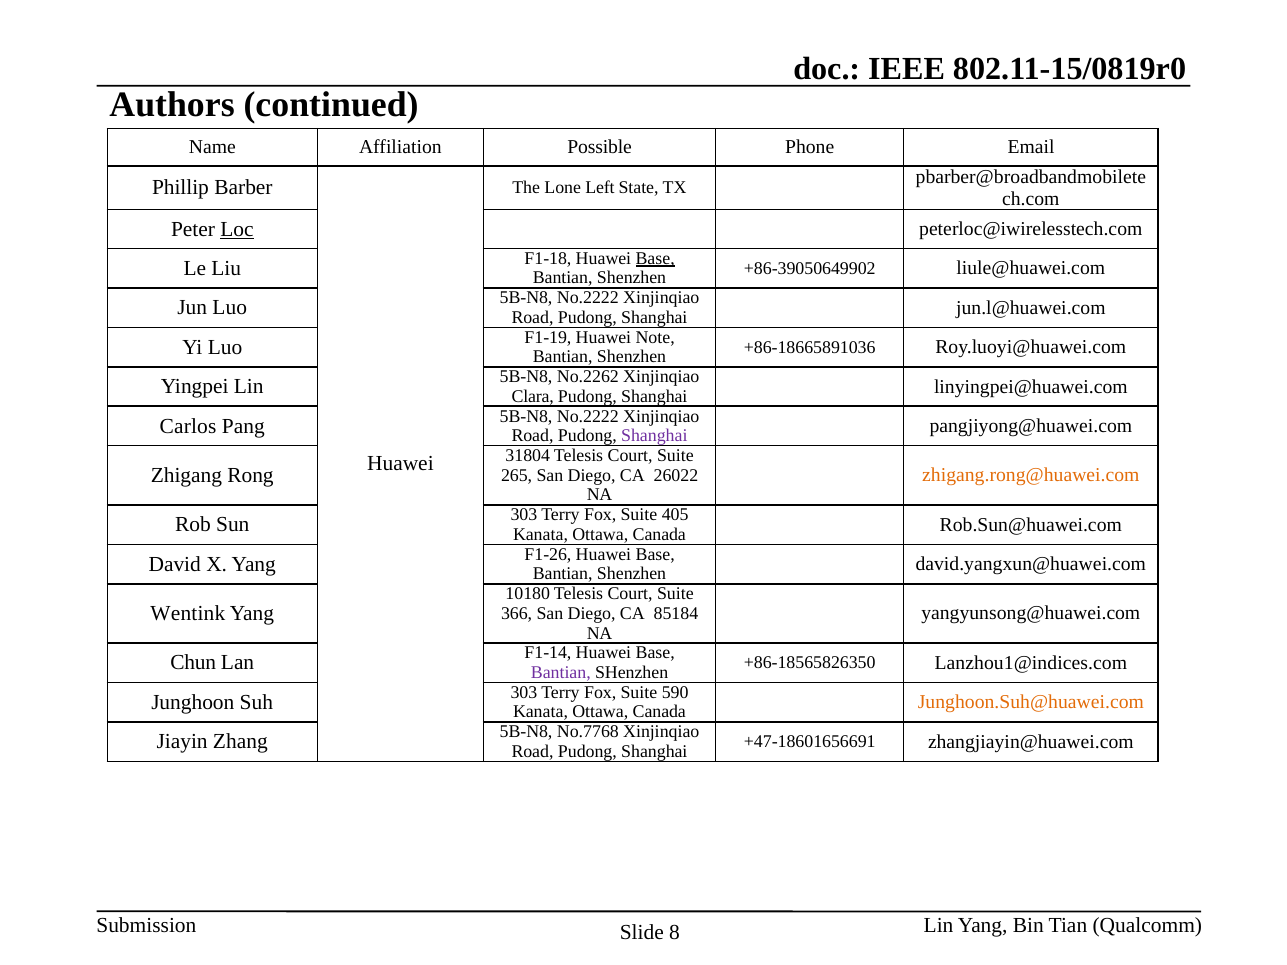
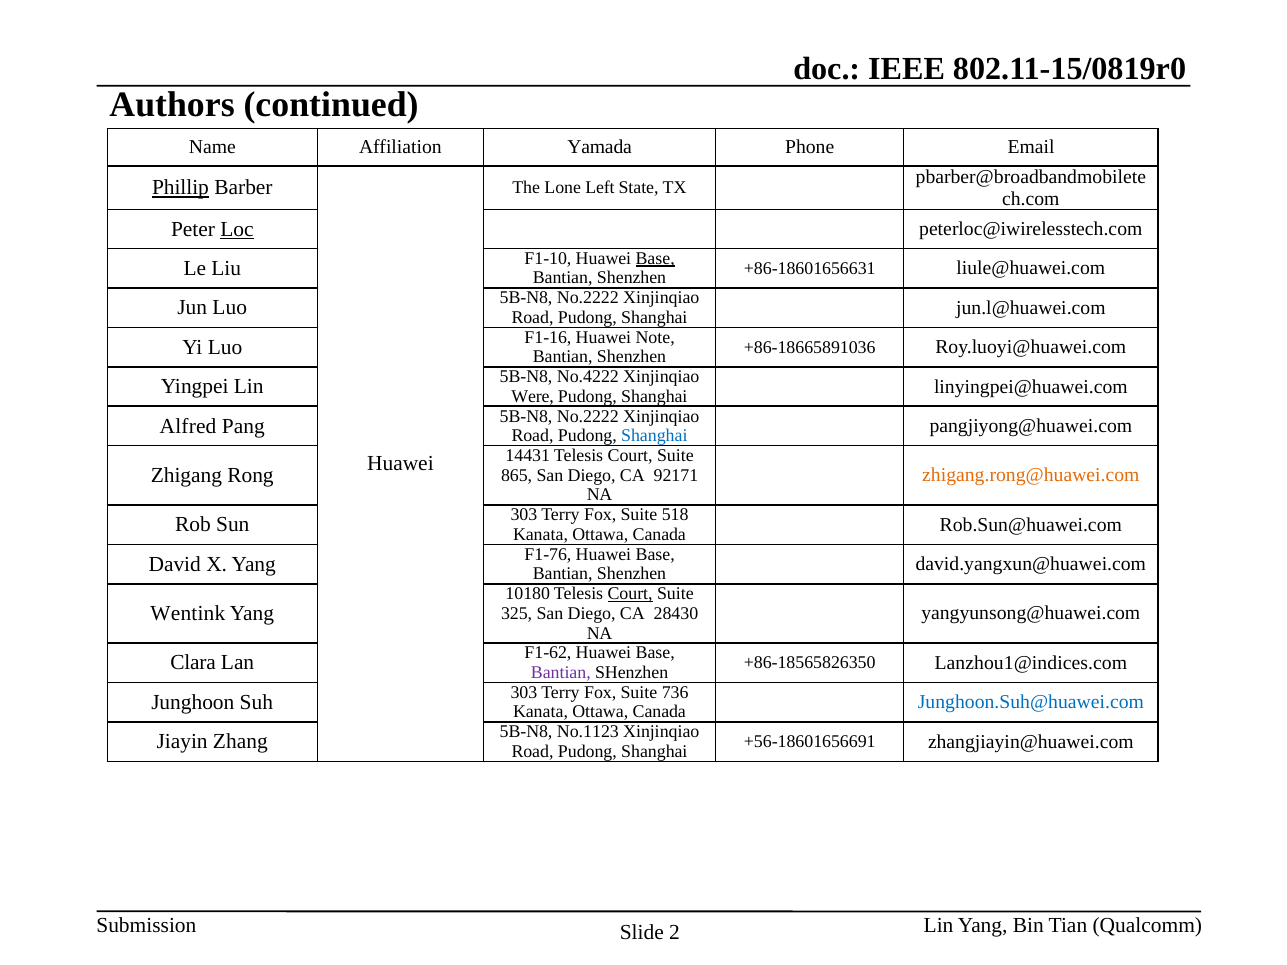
Possible: Possible -> Yamada
Phillip underline: none -> present
F1-18: F1-18 -> F1-10
+86-39050649902: +86-39050649902 -> +86-18601656631
F1-19: F1-19 -> F1-16
No.2262: No.2262 -> No.4222
Clara: Clara -> Were
Carlos: Carlos -> Alfred
Shanghai at (654, 436) colour: purple -> blue
31804: 31804 -> 14431
265: 265 -> 865
26022: 26022 -> 92171
405: 405 -> 518
F1-26: F1-26 -> F1-76
Court at (630, 594) underline: none -> present
366: 366 -> 325
85184: 85184 -> 28430
Chun: Chun -> Clara
F1-14: F1-14 -> F1-62
590: 590 -> 736
Junghoon.Suh@huawei.com colour: orange -> blue
No.7768: No.7768 -> No.1123
+47-18601656691: +47-18601656691 -> +56-18601656691
8: 8 -> 2
